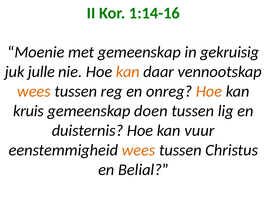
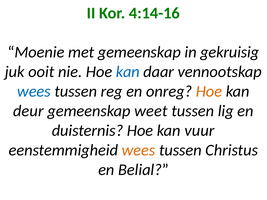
1:14-16: 1:14-16 -> 4:14-16
julle: julle -> ooit
kan at (128, 72) colour: orange -> blue
wees at (34, 91) colour: orange -> blue
kruis: kruis -> deur
doen: doen -> weet
